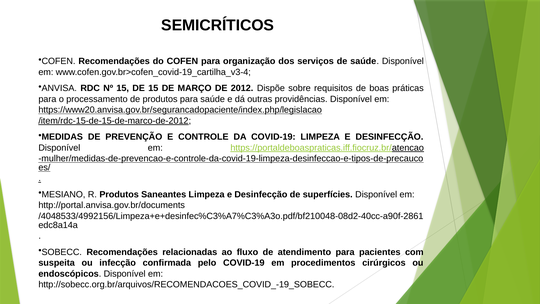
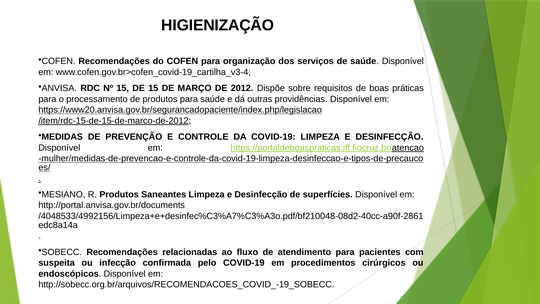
SEMICRÍTICOS: SEMICRÍTICOS -> HIGIENIZAÇÃO
